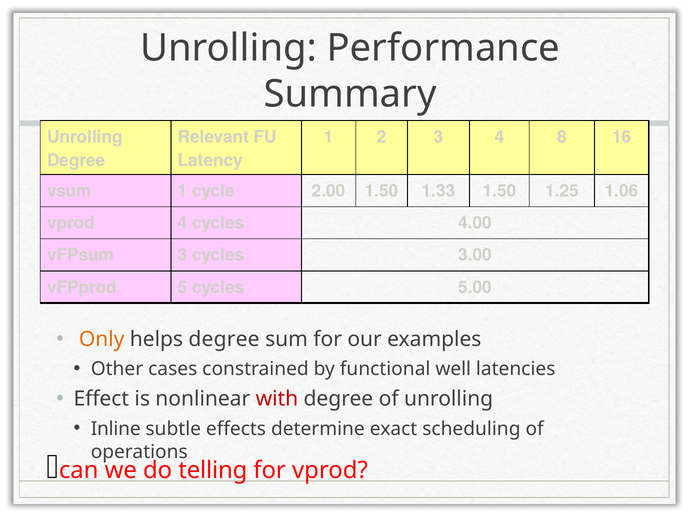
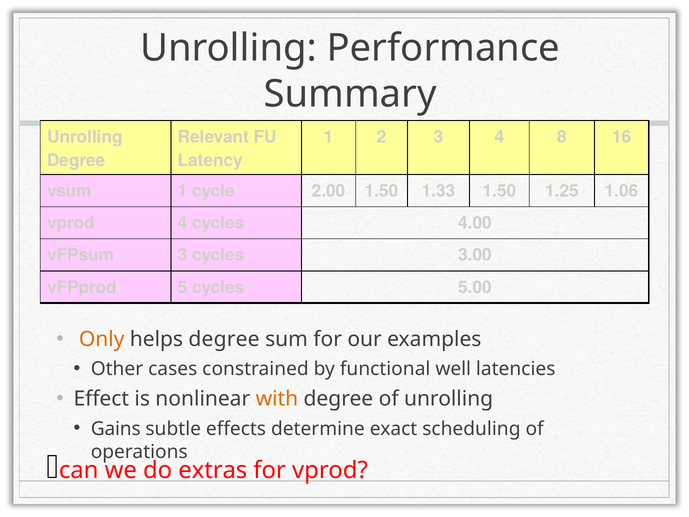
with colour: red -> orange
Inline: Inline -> Gains
telling: telling -> extras
